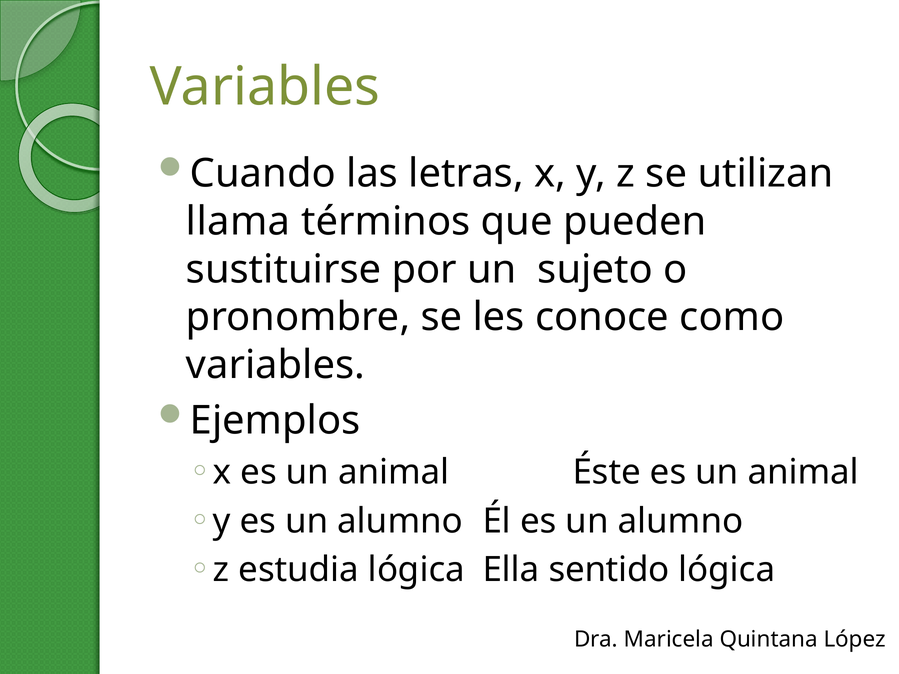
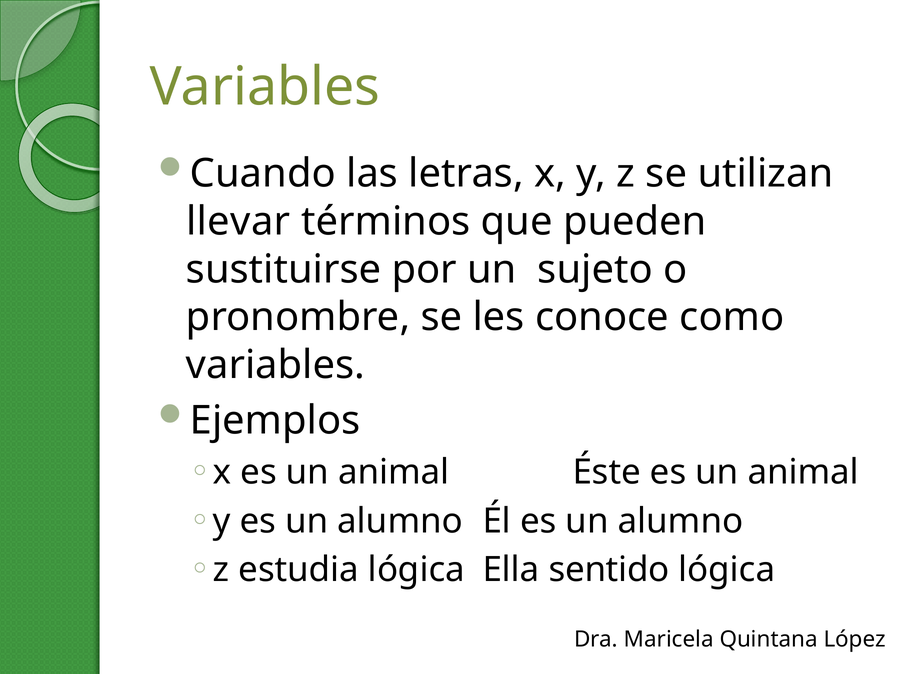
llama: llama -> llevar
